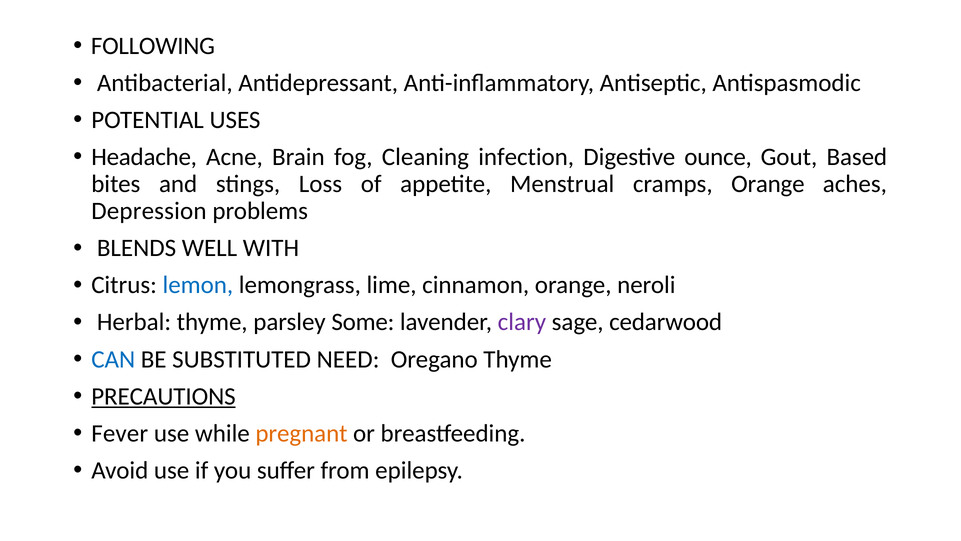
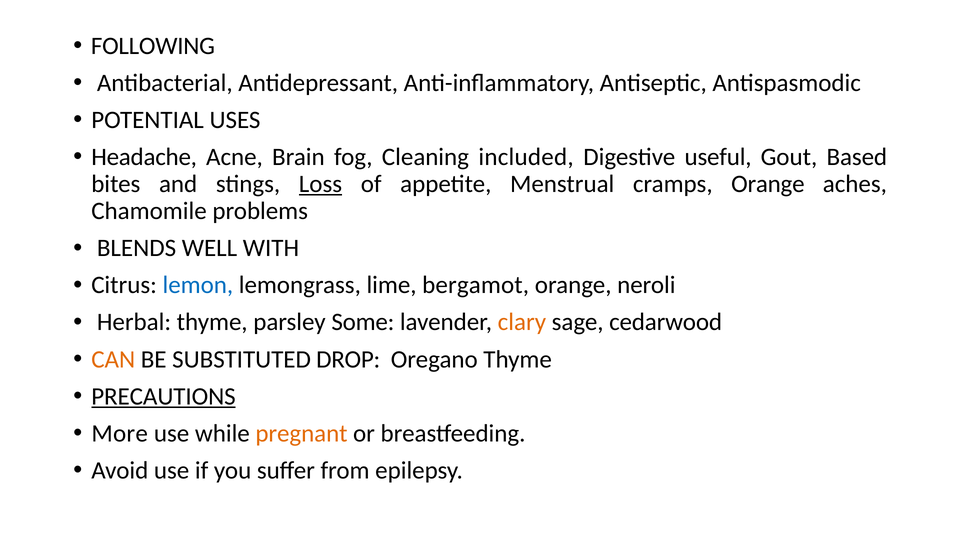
infection: infection -> included
ounce: ounce -> useful
Loss underline: none -> present
Depression: Depression -> Chamomile
cinnamon: cinnamon -> bergamot
clary colour: purple -> orange
CAN colour: blue -> orange
NEED: NEED -> DROP
Fever: Fever -> More
